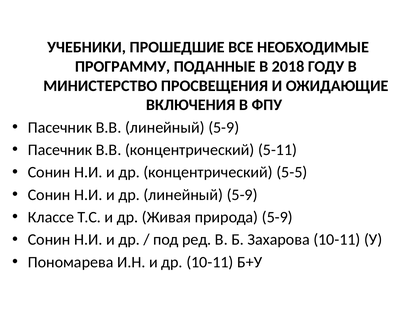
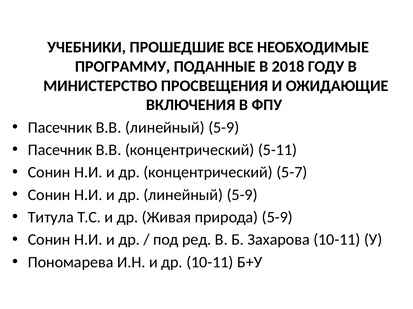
5-5: 5-5 -> 5-7
Классе: Классе -> Титула
